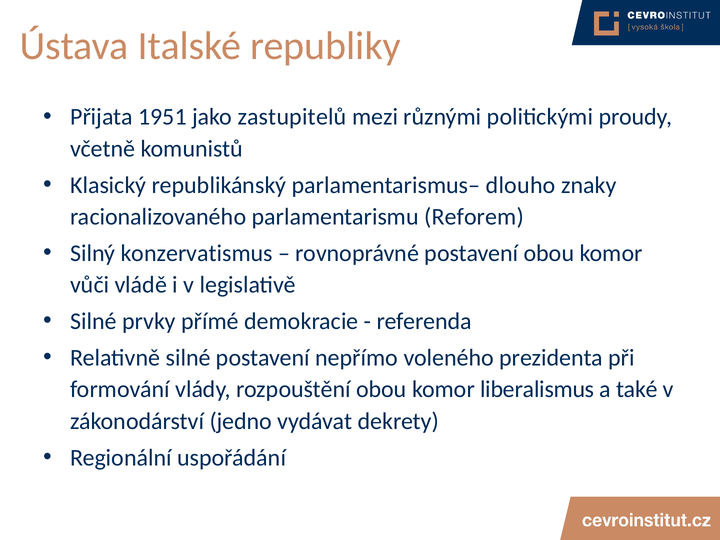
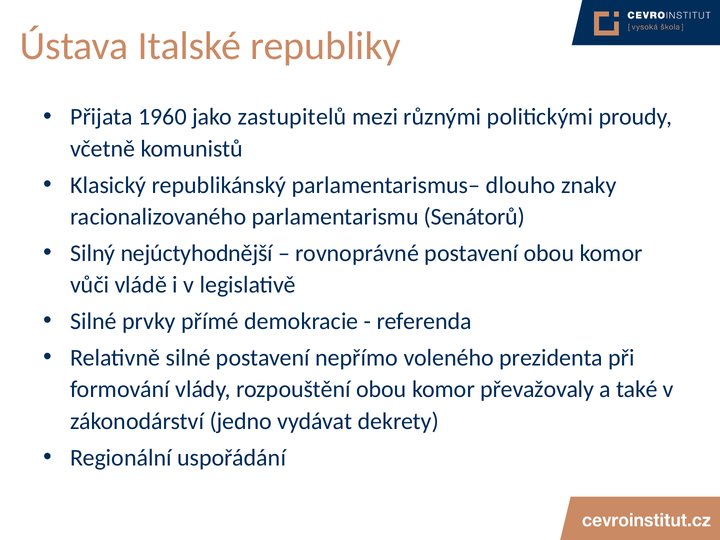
1951: 1951 -> 1960
Reforem: Reforem -> Senátorů
konzervatismus: konzervatismus -> nejúctyhodnější
liberalismus: liberalismus -> převažovaly
